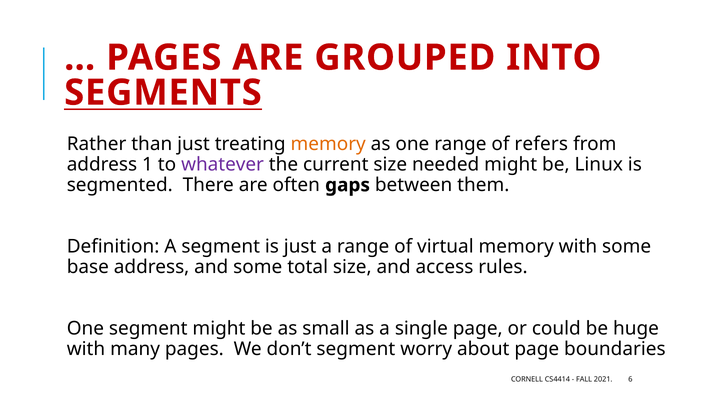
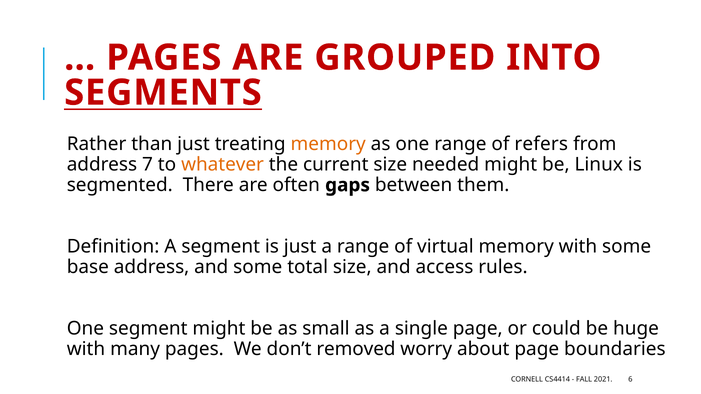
1: 1 -> 7
whatever colour: purple -> orange
don’t segment: segment -> removed
